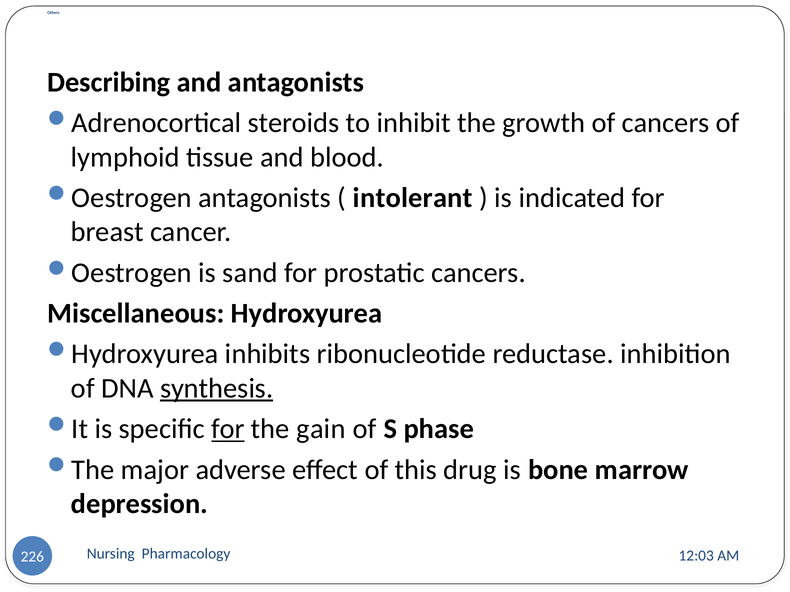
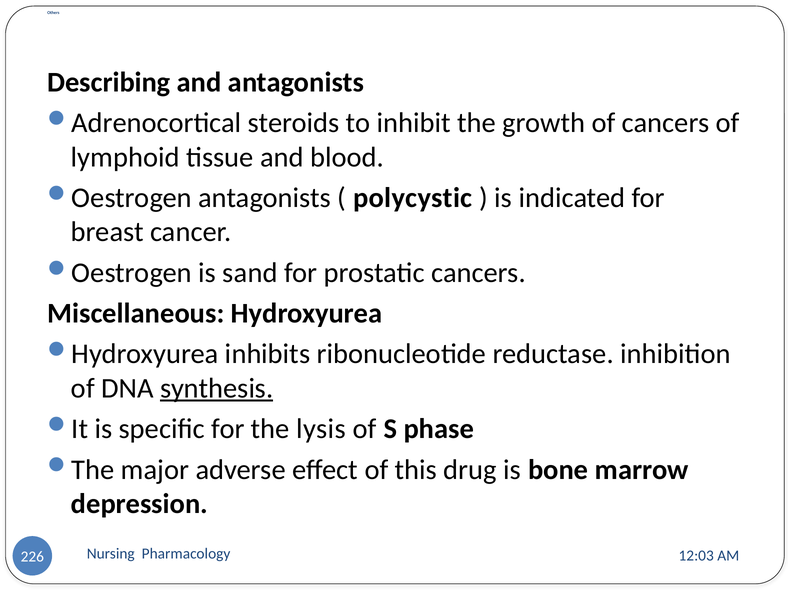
intolerant: intolerant -> polycystic
for at (228, 429) underline: present -> none
gain: gain -> lysis
